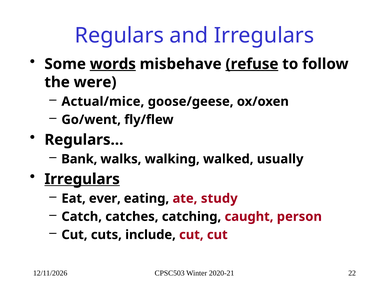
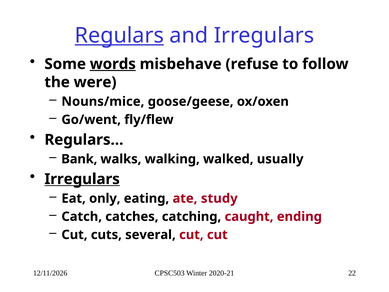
Regulars underline: none -> present
refuse underline: present -> none
Actual/mice: Actual/mice -> Nouns/mice
ever: ever -> only
person: person -> ending
include: include -> several
